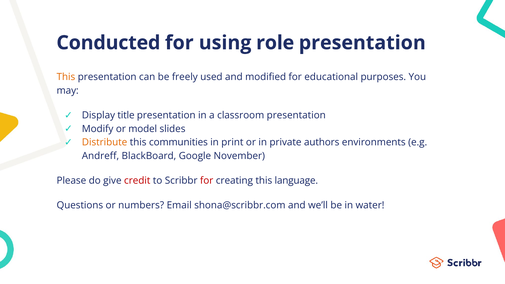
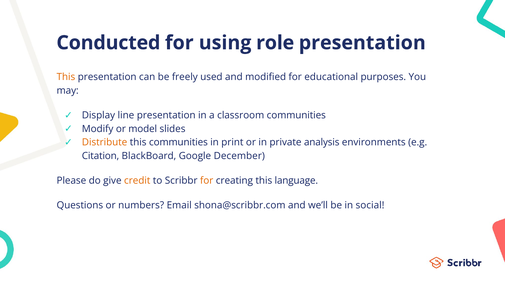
title: title -> line
classroom presentation: presentation -> communities
authors: authors -> analysis
Andreff: Andreff -> Citation
November: November -> December
credit colour: red -> orange
for at (207, 181) colour: red -> orange
water: water -> social
